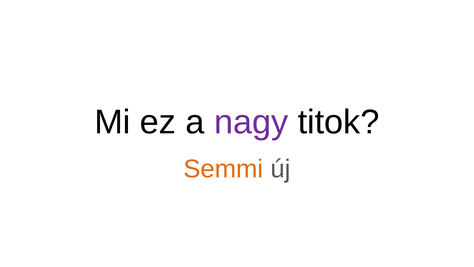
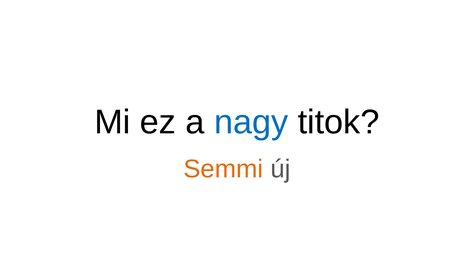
nagy colour: purple -> blue
